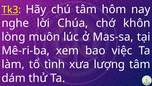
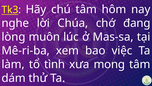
khôn: khôn -> đang
lượng: lượng -> mong
